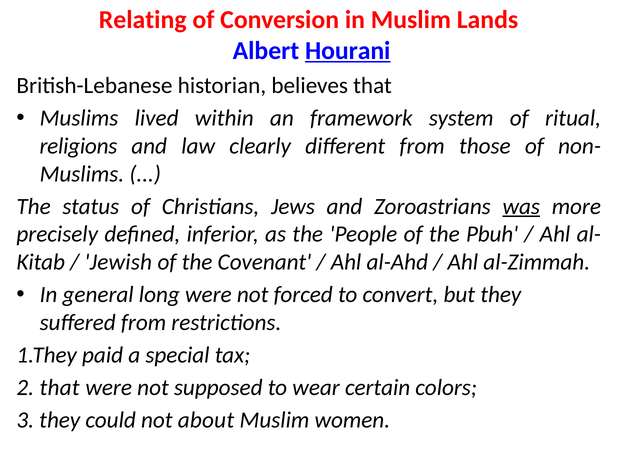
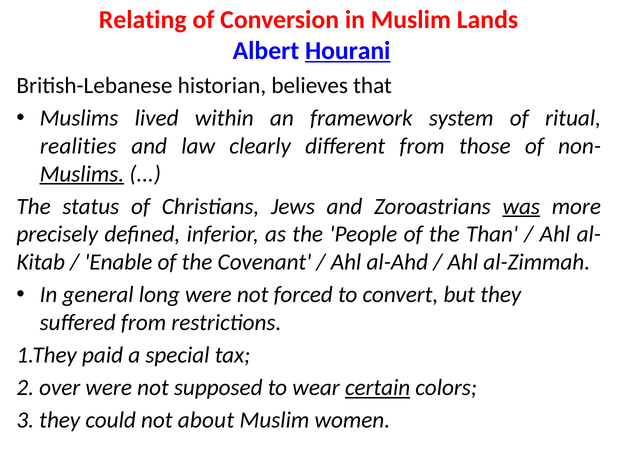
religions: religions -> realities
Muslims at (82, 174) underline: none -> present
Pbuh: Pbuh -> Than
Jewish: Jewish -> Enable
2 that: that -> over
certain underline: none -> present
